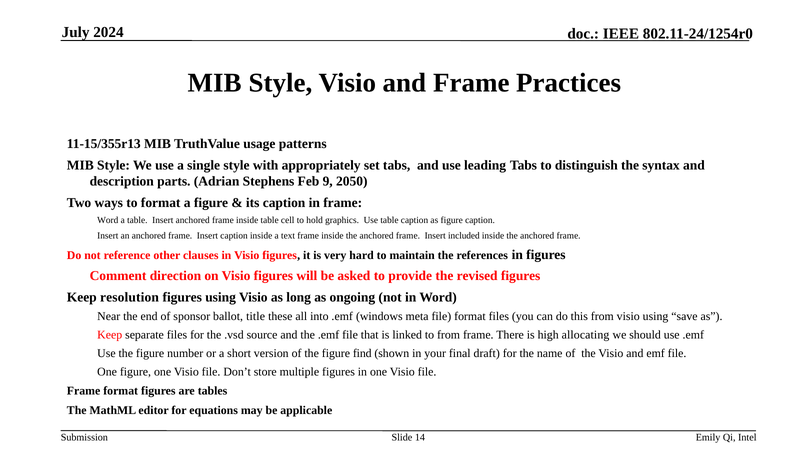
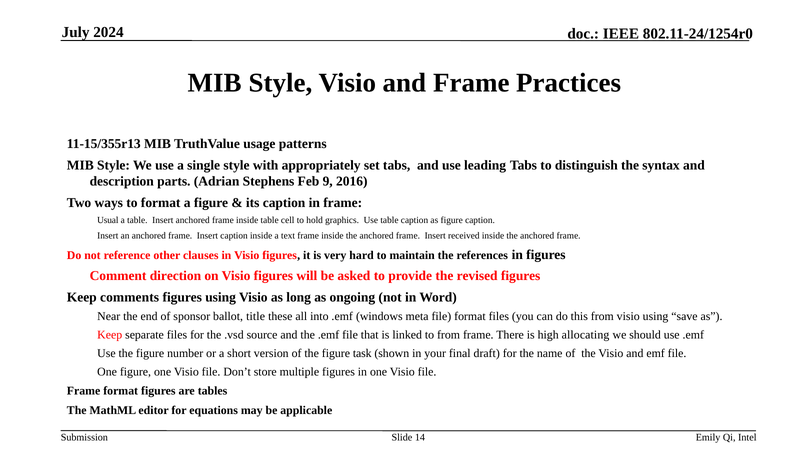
2050: 2050 -> 2016
Word at (108, 220): Word -> Usual
included: included -> received
resolution: resolution -> comments
find: find -> task
